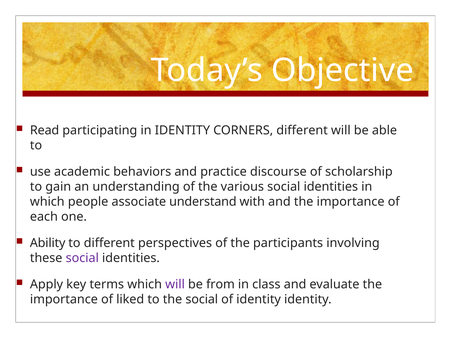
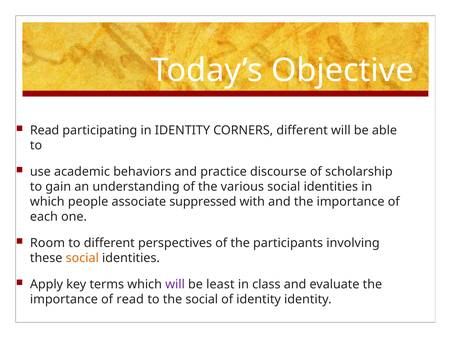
understand: understand -> suppressed
Ability: Ability -> Room
social at (82, 258) colour: purple -> orange
from: from -> least
of liked: liked -> read
